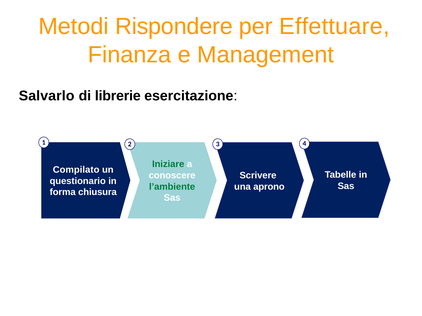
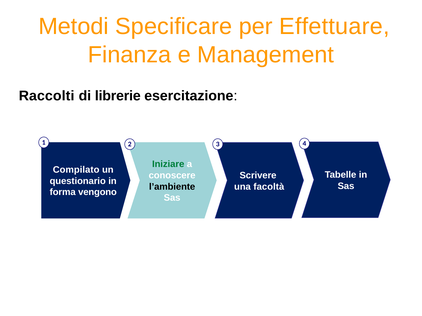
Rispondere: Rispondere -> Specificare
Salvarlo: Salvarlo -> Raccolti
l’ambiente colour: green -> black
aprono: aprono -> facoltà
chiusura: chiusura -> vengono
